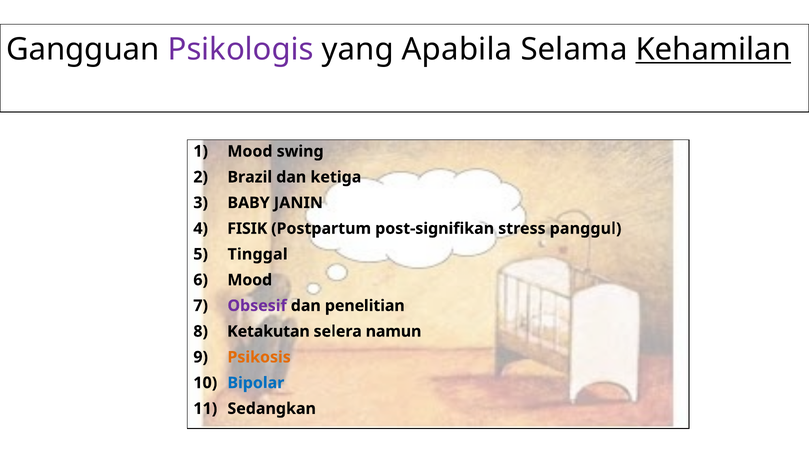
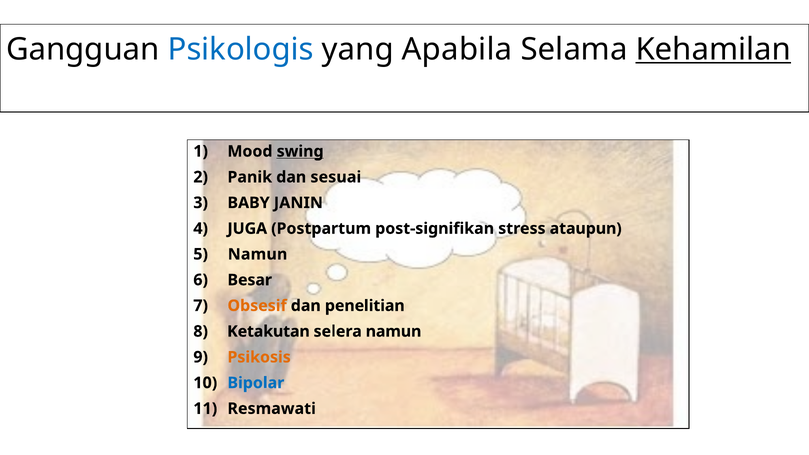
Psikologis colour: purple -> blue
swing underline: none -> present
Brazil: Brazil -> Panik
ketiga: ketiga -> sesuai
FISIK: FISIK -> JUGA
panggul: panggul -> ataupun
Tinggal at (258, 254): Tinggal -> Namun
Mood at (250, 280): Mood -> Besar
Obsesif colour: purple -> orange
Sedangkan: Sedangkan -> Resmawati
